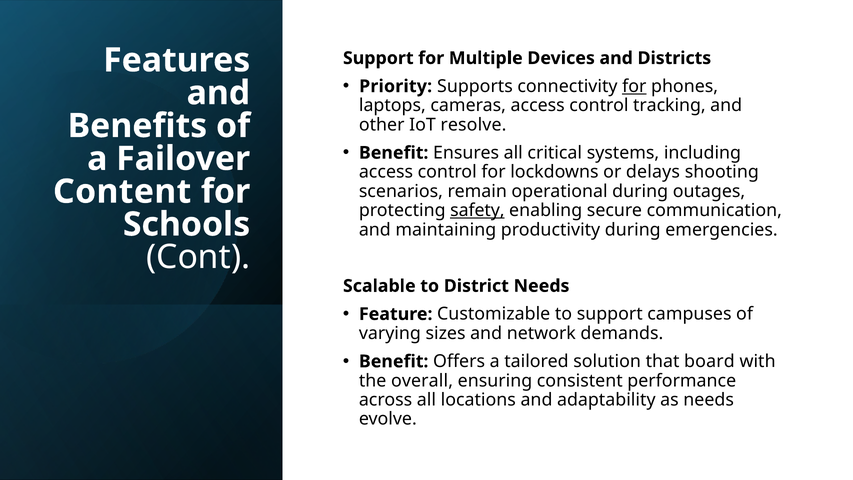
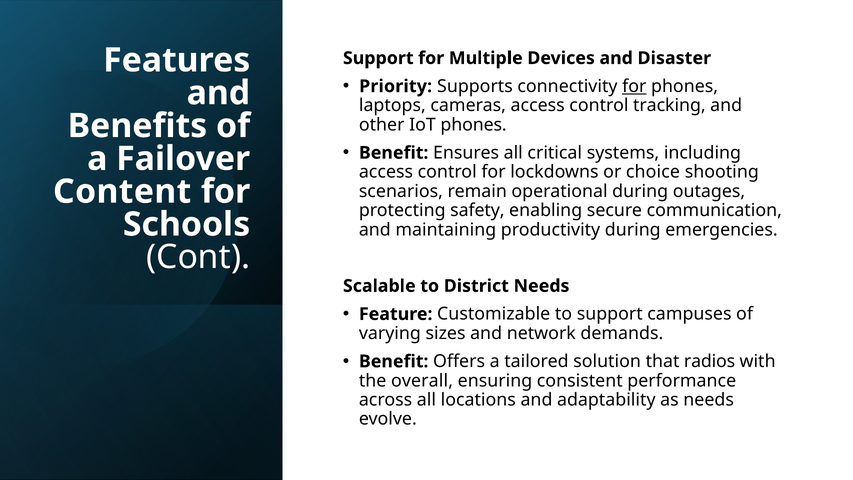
Districts: Districts -> Disaster
IoT resolve: resolve -> phones
delays: delays -> choice
safety underline: present -> none
board: board -> radios
